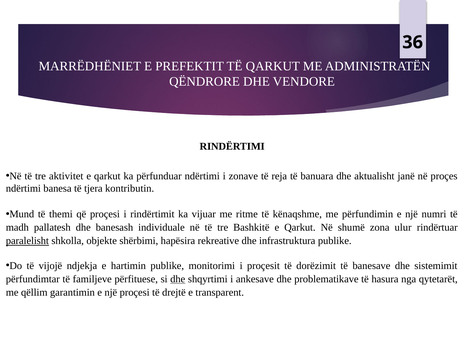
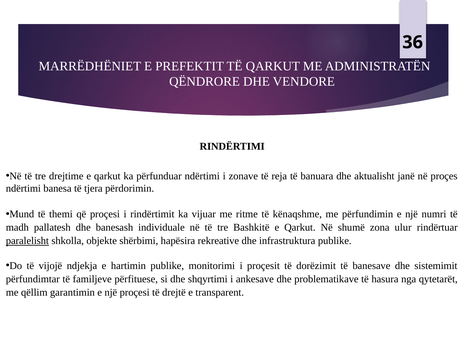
aktivitet: aktivitet -> drejtime
kontributin: kontributin -> përdorimin
dhe at (178, 279) underline: present -> none
